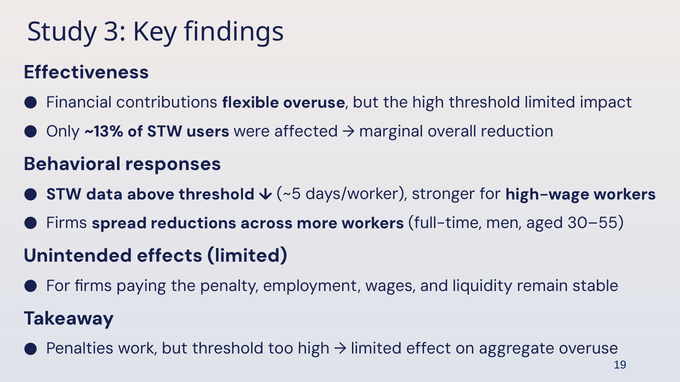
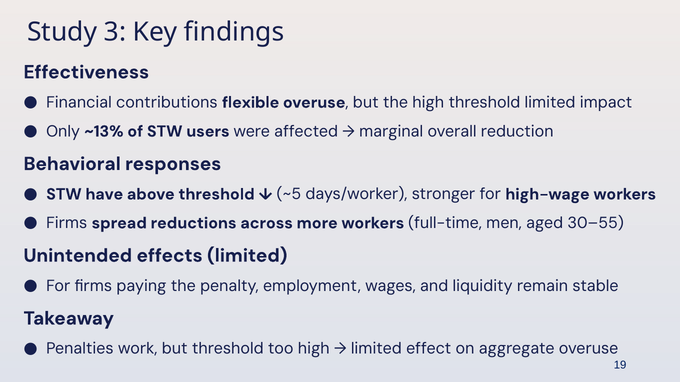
data: data -> have
